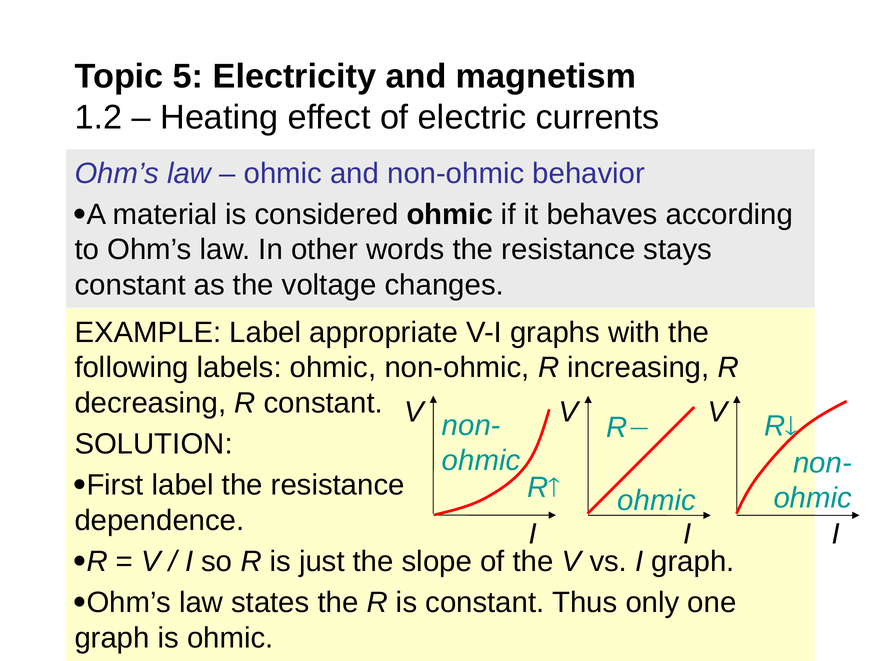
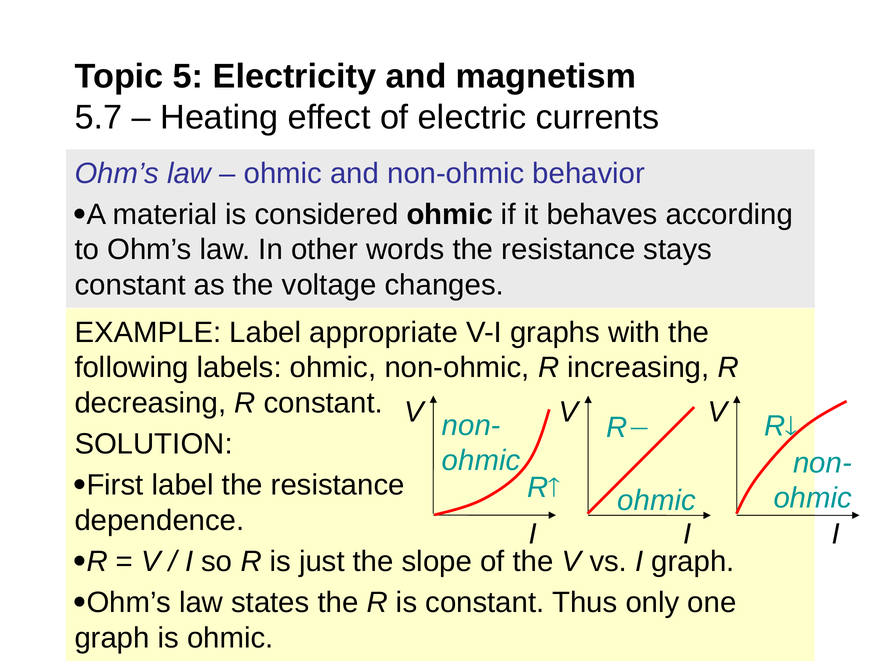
1.2: 1.2 -> 5.7
